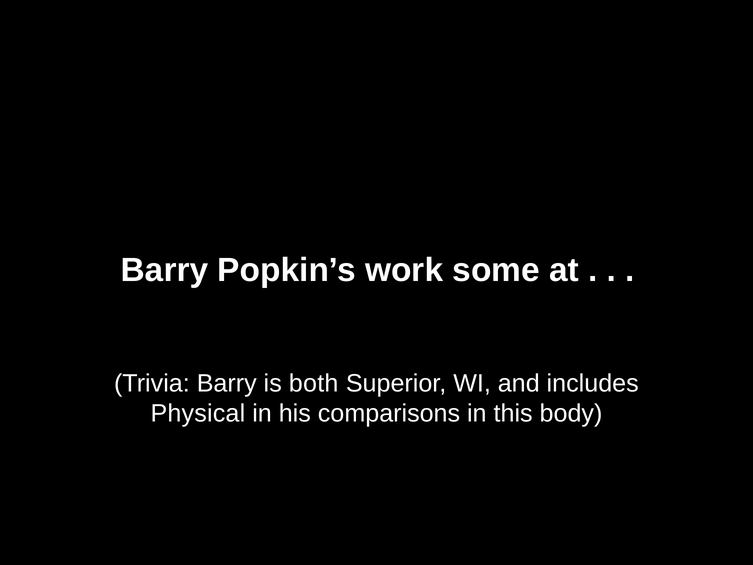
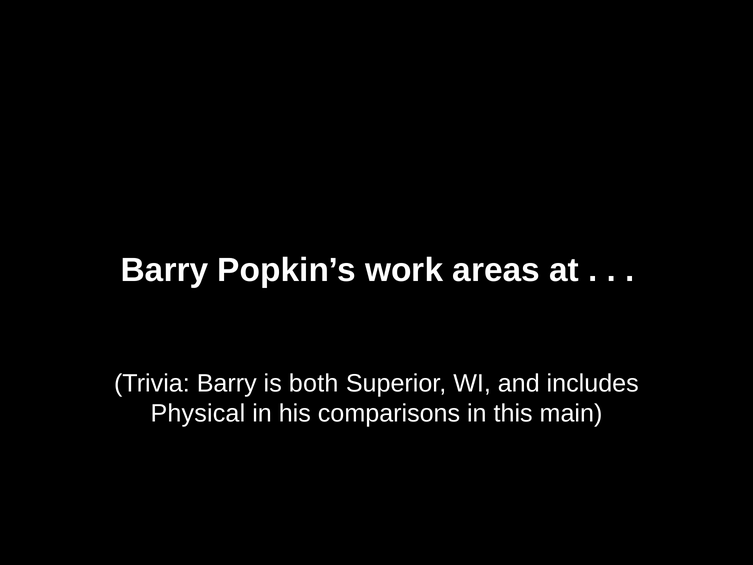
some: some -> areas
body: body -> main
